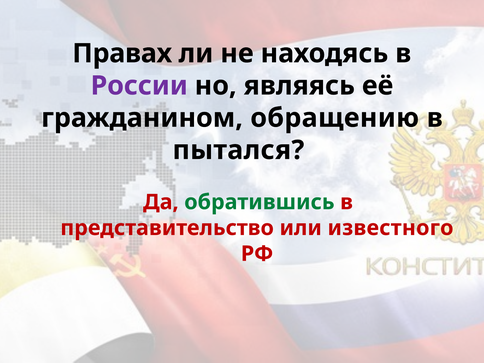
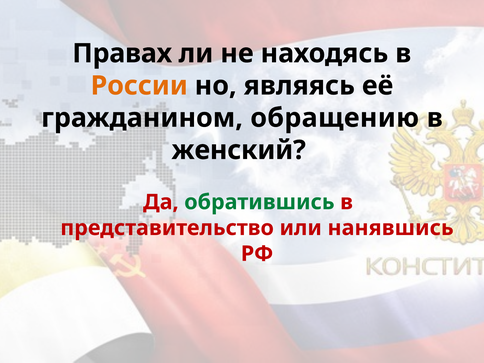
России colour: purple -> orange
пытался: пытался -> женский
известного: известного -> нанявшись
